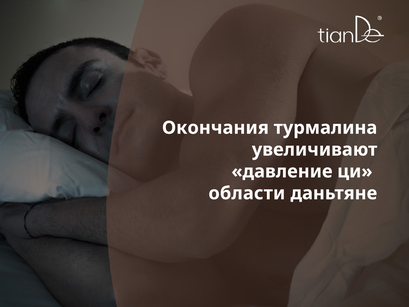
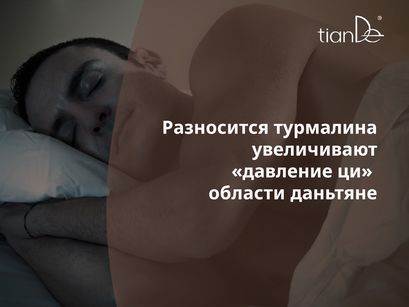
Окончания: Окончания -> Разносится
